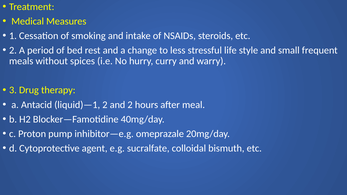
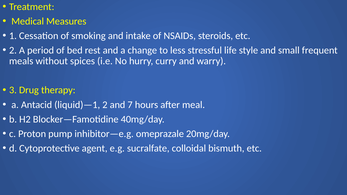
and 2: 2 -> 7
